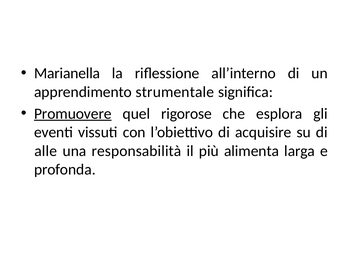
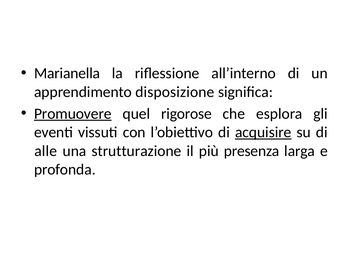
strumentale: strumentale -> disposizione
acquisire underline: none -> present
responsabilità: responsabilità -> strutturazione
alimenta: alimenta -> presenza
